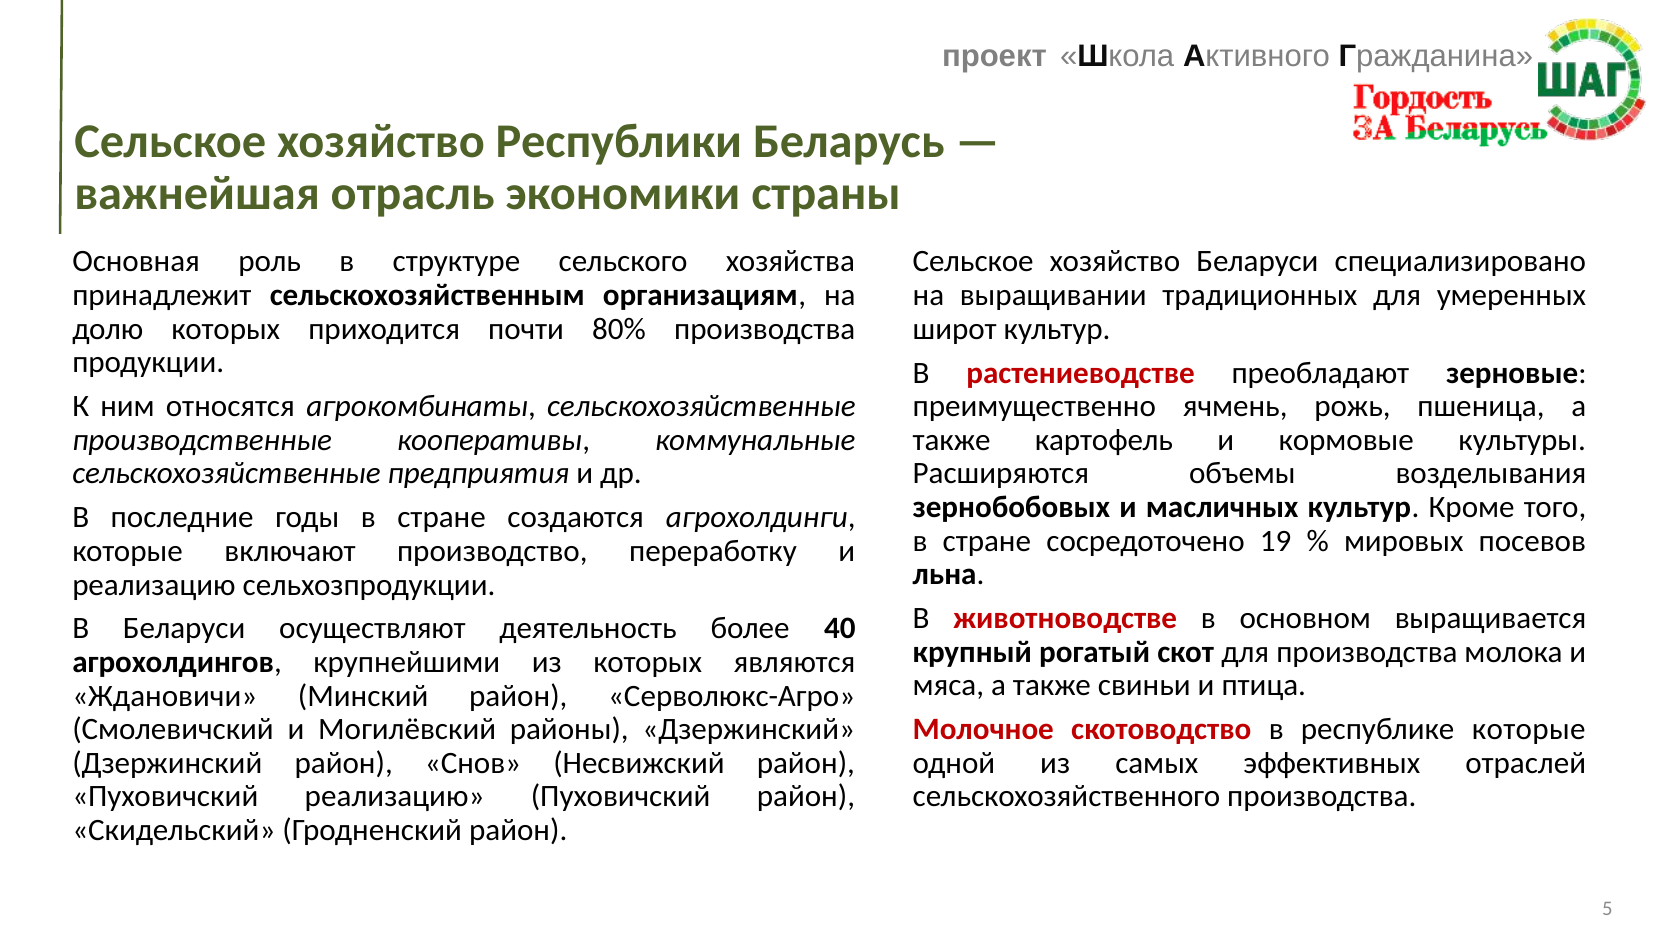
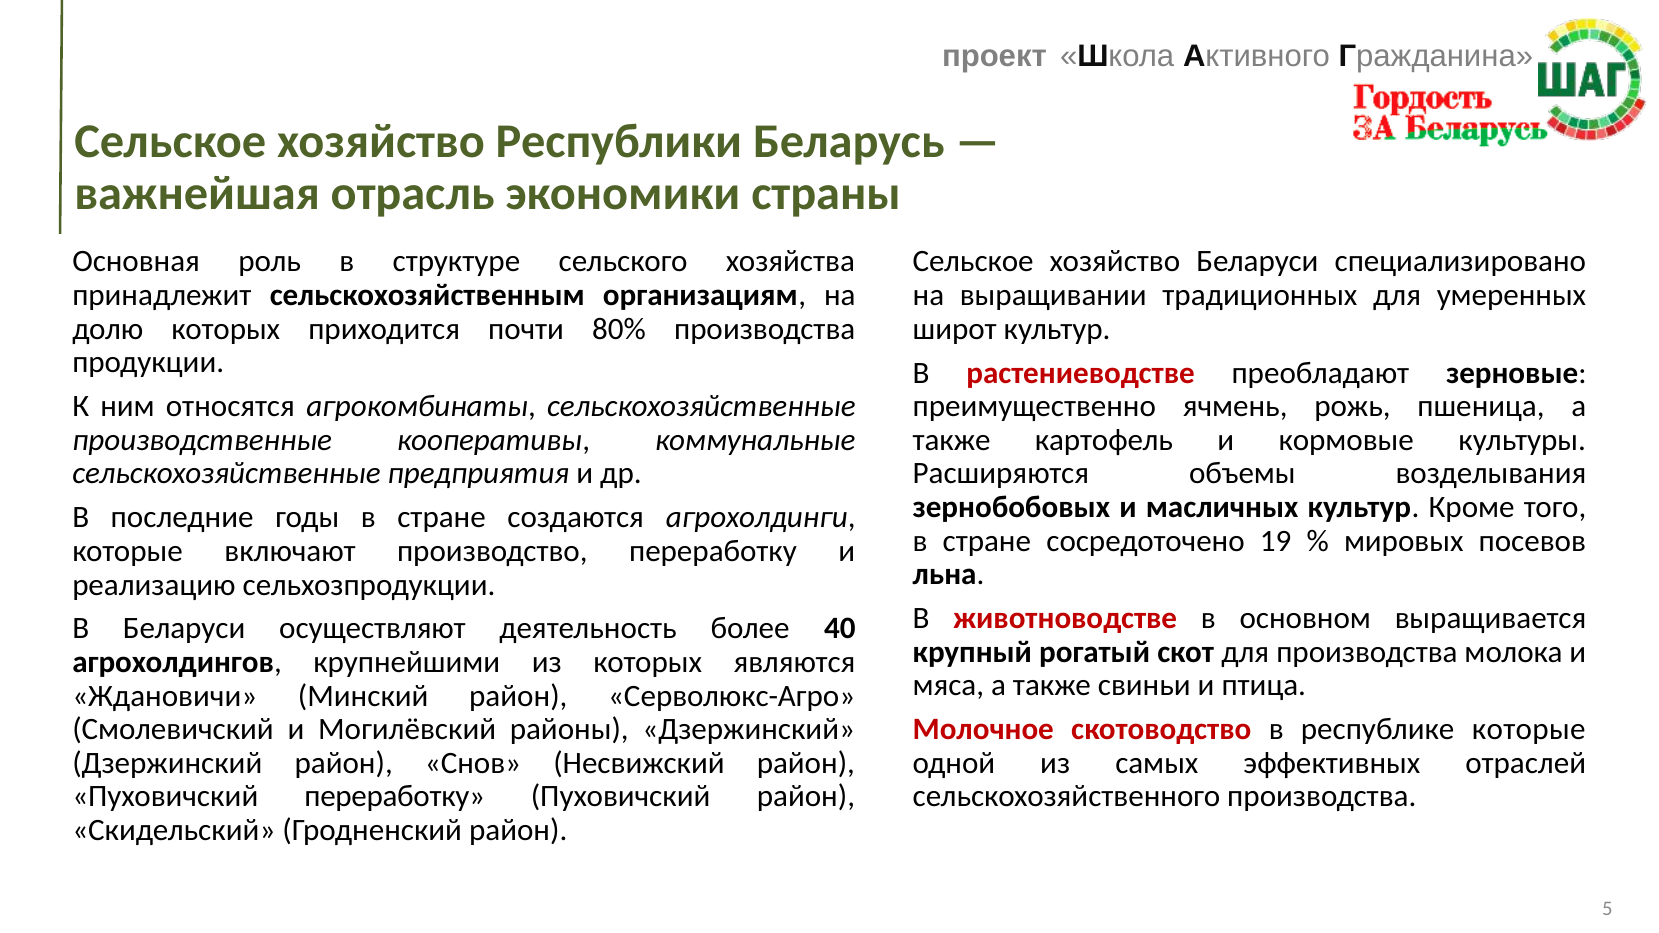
Пуховичский реализацию: реализацию -> переработку
